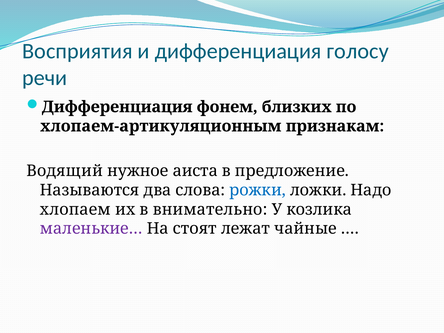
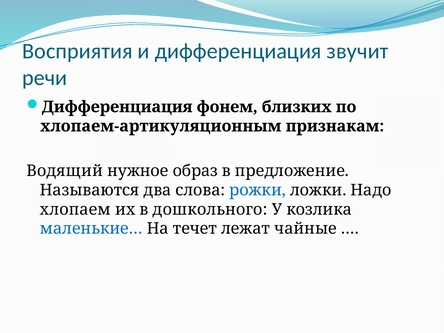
голосу: голосу -> звучит
аиста: аиста -> образ
внимательно: внимательно -> дошкольного
маленькие… colour: purple -> blue
стоят: стоят -> течет
